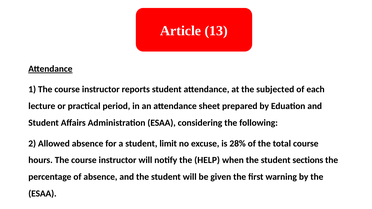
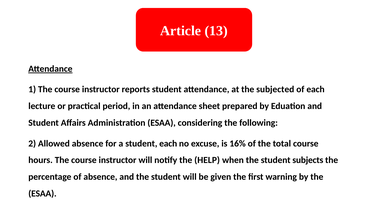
student limit: limit -> each
28%: 28% -> 16%
sections: sections -> subjects
